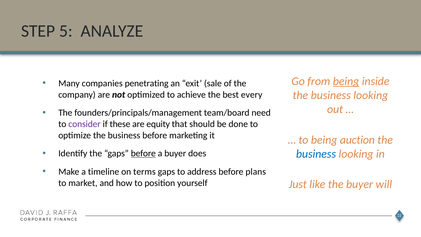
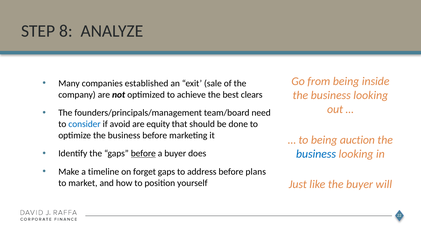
5: 5 -> 8
being at (346, 81) underline: present -> none
penetrating: penetrating -> established
every: every -> clears
consider colour: purple -> blue
these: these -> avoid
terms: terms -> forget
